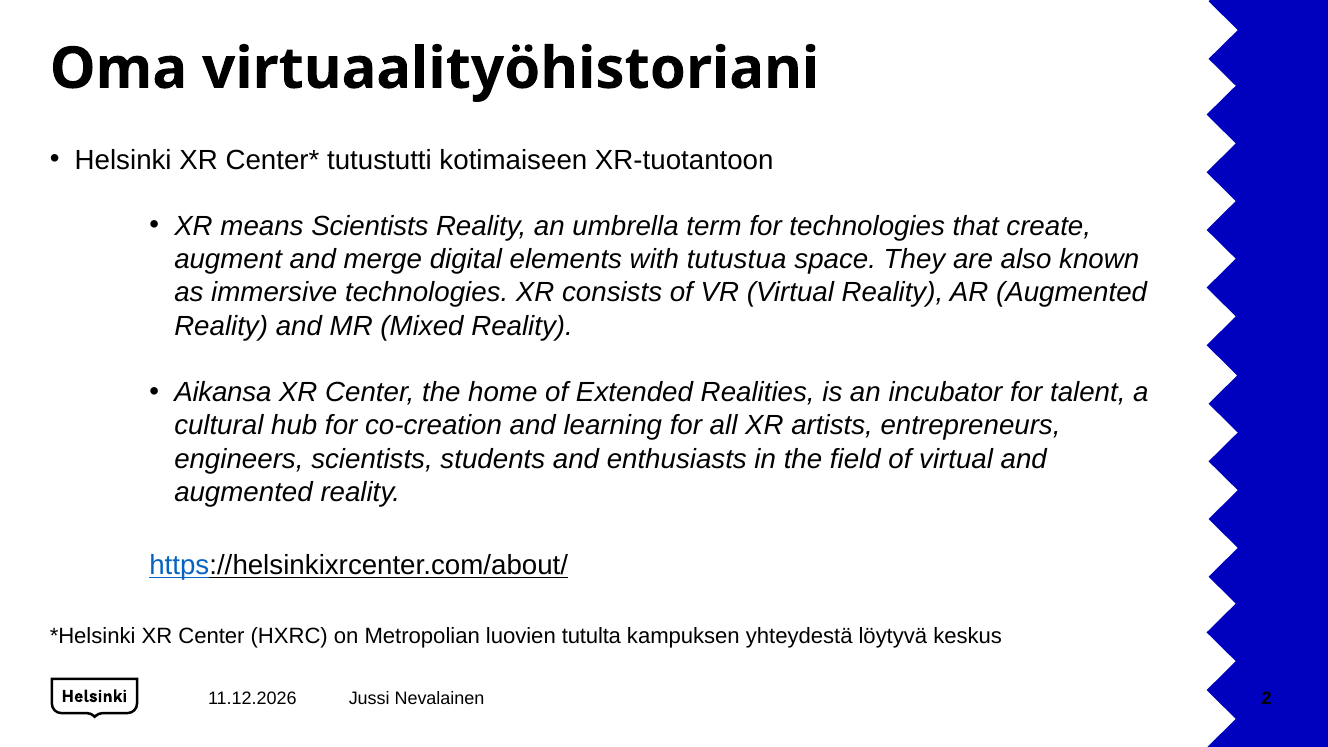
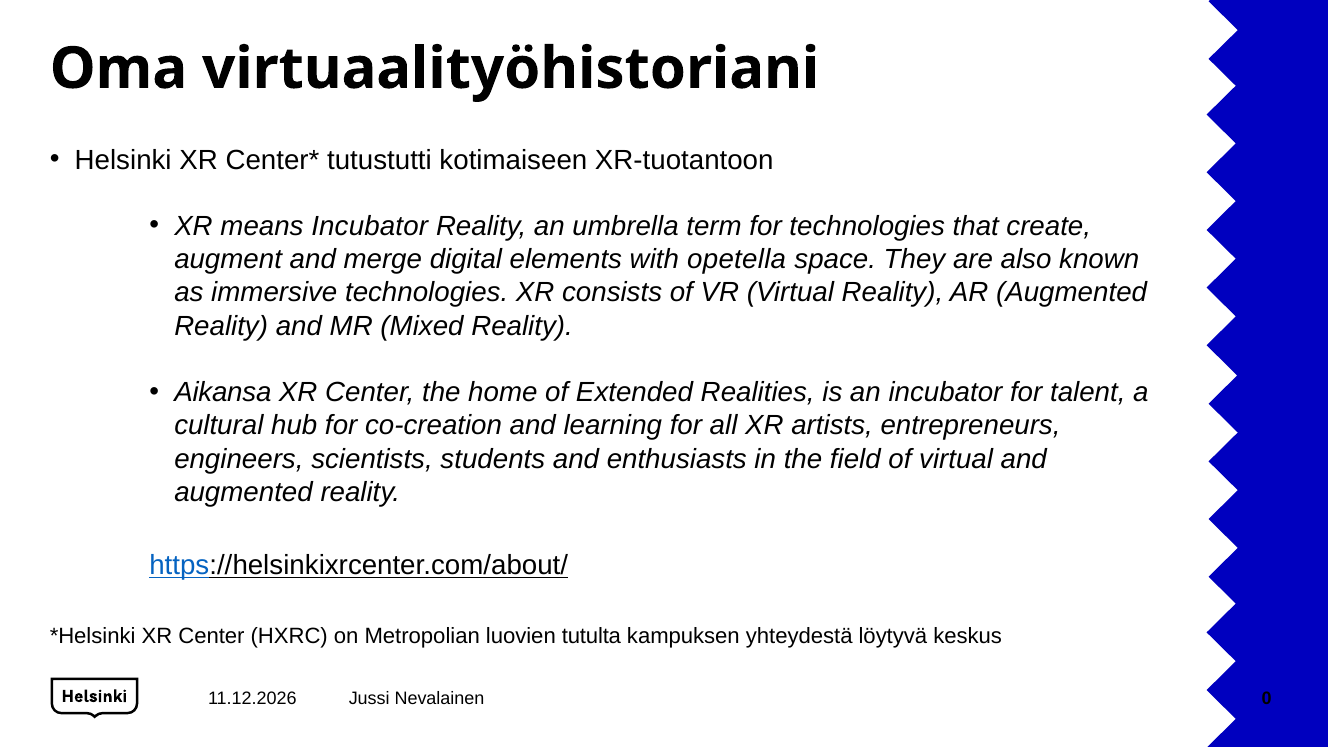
means Scientists: Scientists -> Incubator
tutustua: tutustua -> opetella
2: 2 -> 0
